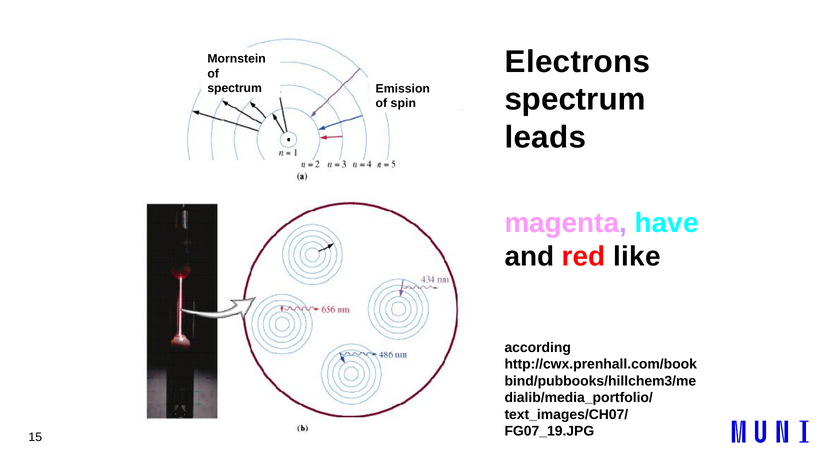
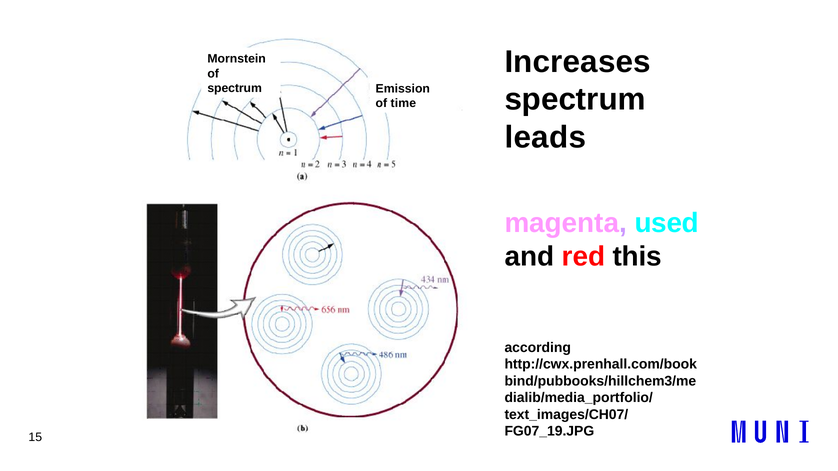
Electrons: Electrons -> Increases
spin: spin -> time
have: have -> used
like: like -> this
